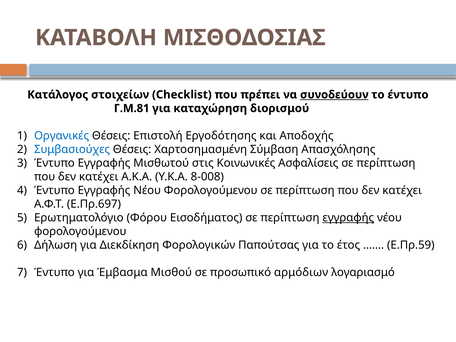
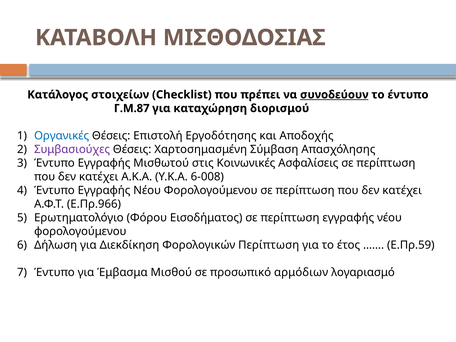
Γ.Μ.81: Γ.Μ.81 -> Γ.Μ.87
Συμβασιούχες colour: blue -> purple
8‐008: 8‐008 -> 6‐008
Ε.Πρ.697: Ε.Πρ.697 -> Ε.Πρ.966
εγγραφής at (348, 218) underline: present -> none
Φορολογικών Παπούτσας: Παπούτσας -> Περίπτωση
